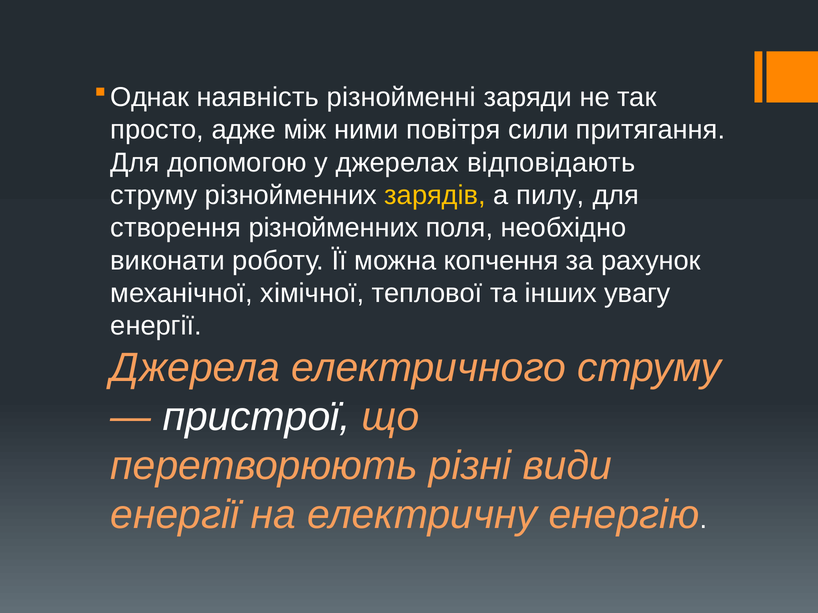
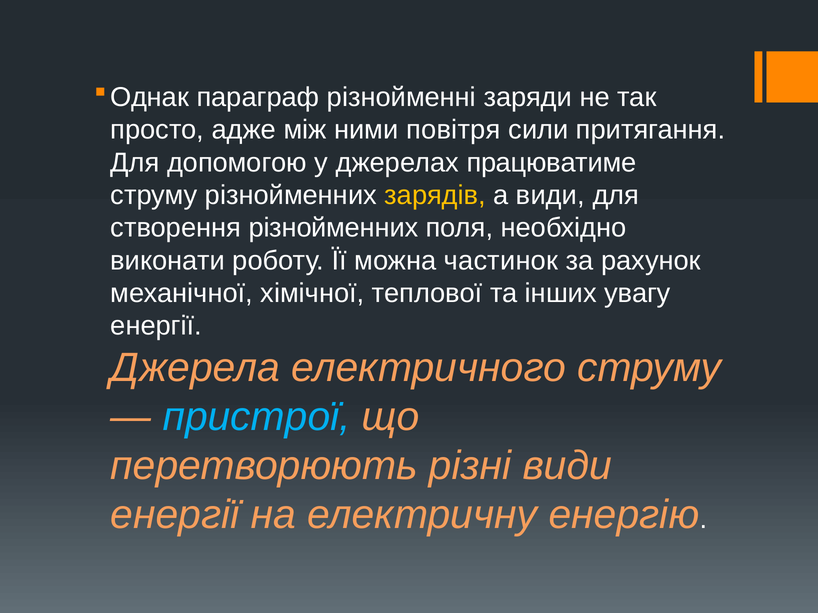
наявність: наявність -> параграф
відповідають: відповідають -> працюватиме
а пилу: пилу -> види
копчення: копчення -> частинок
пристрої colour: white -> light blue
